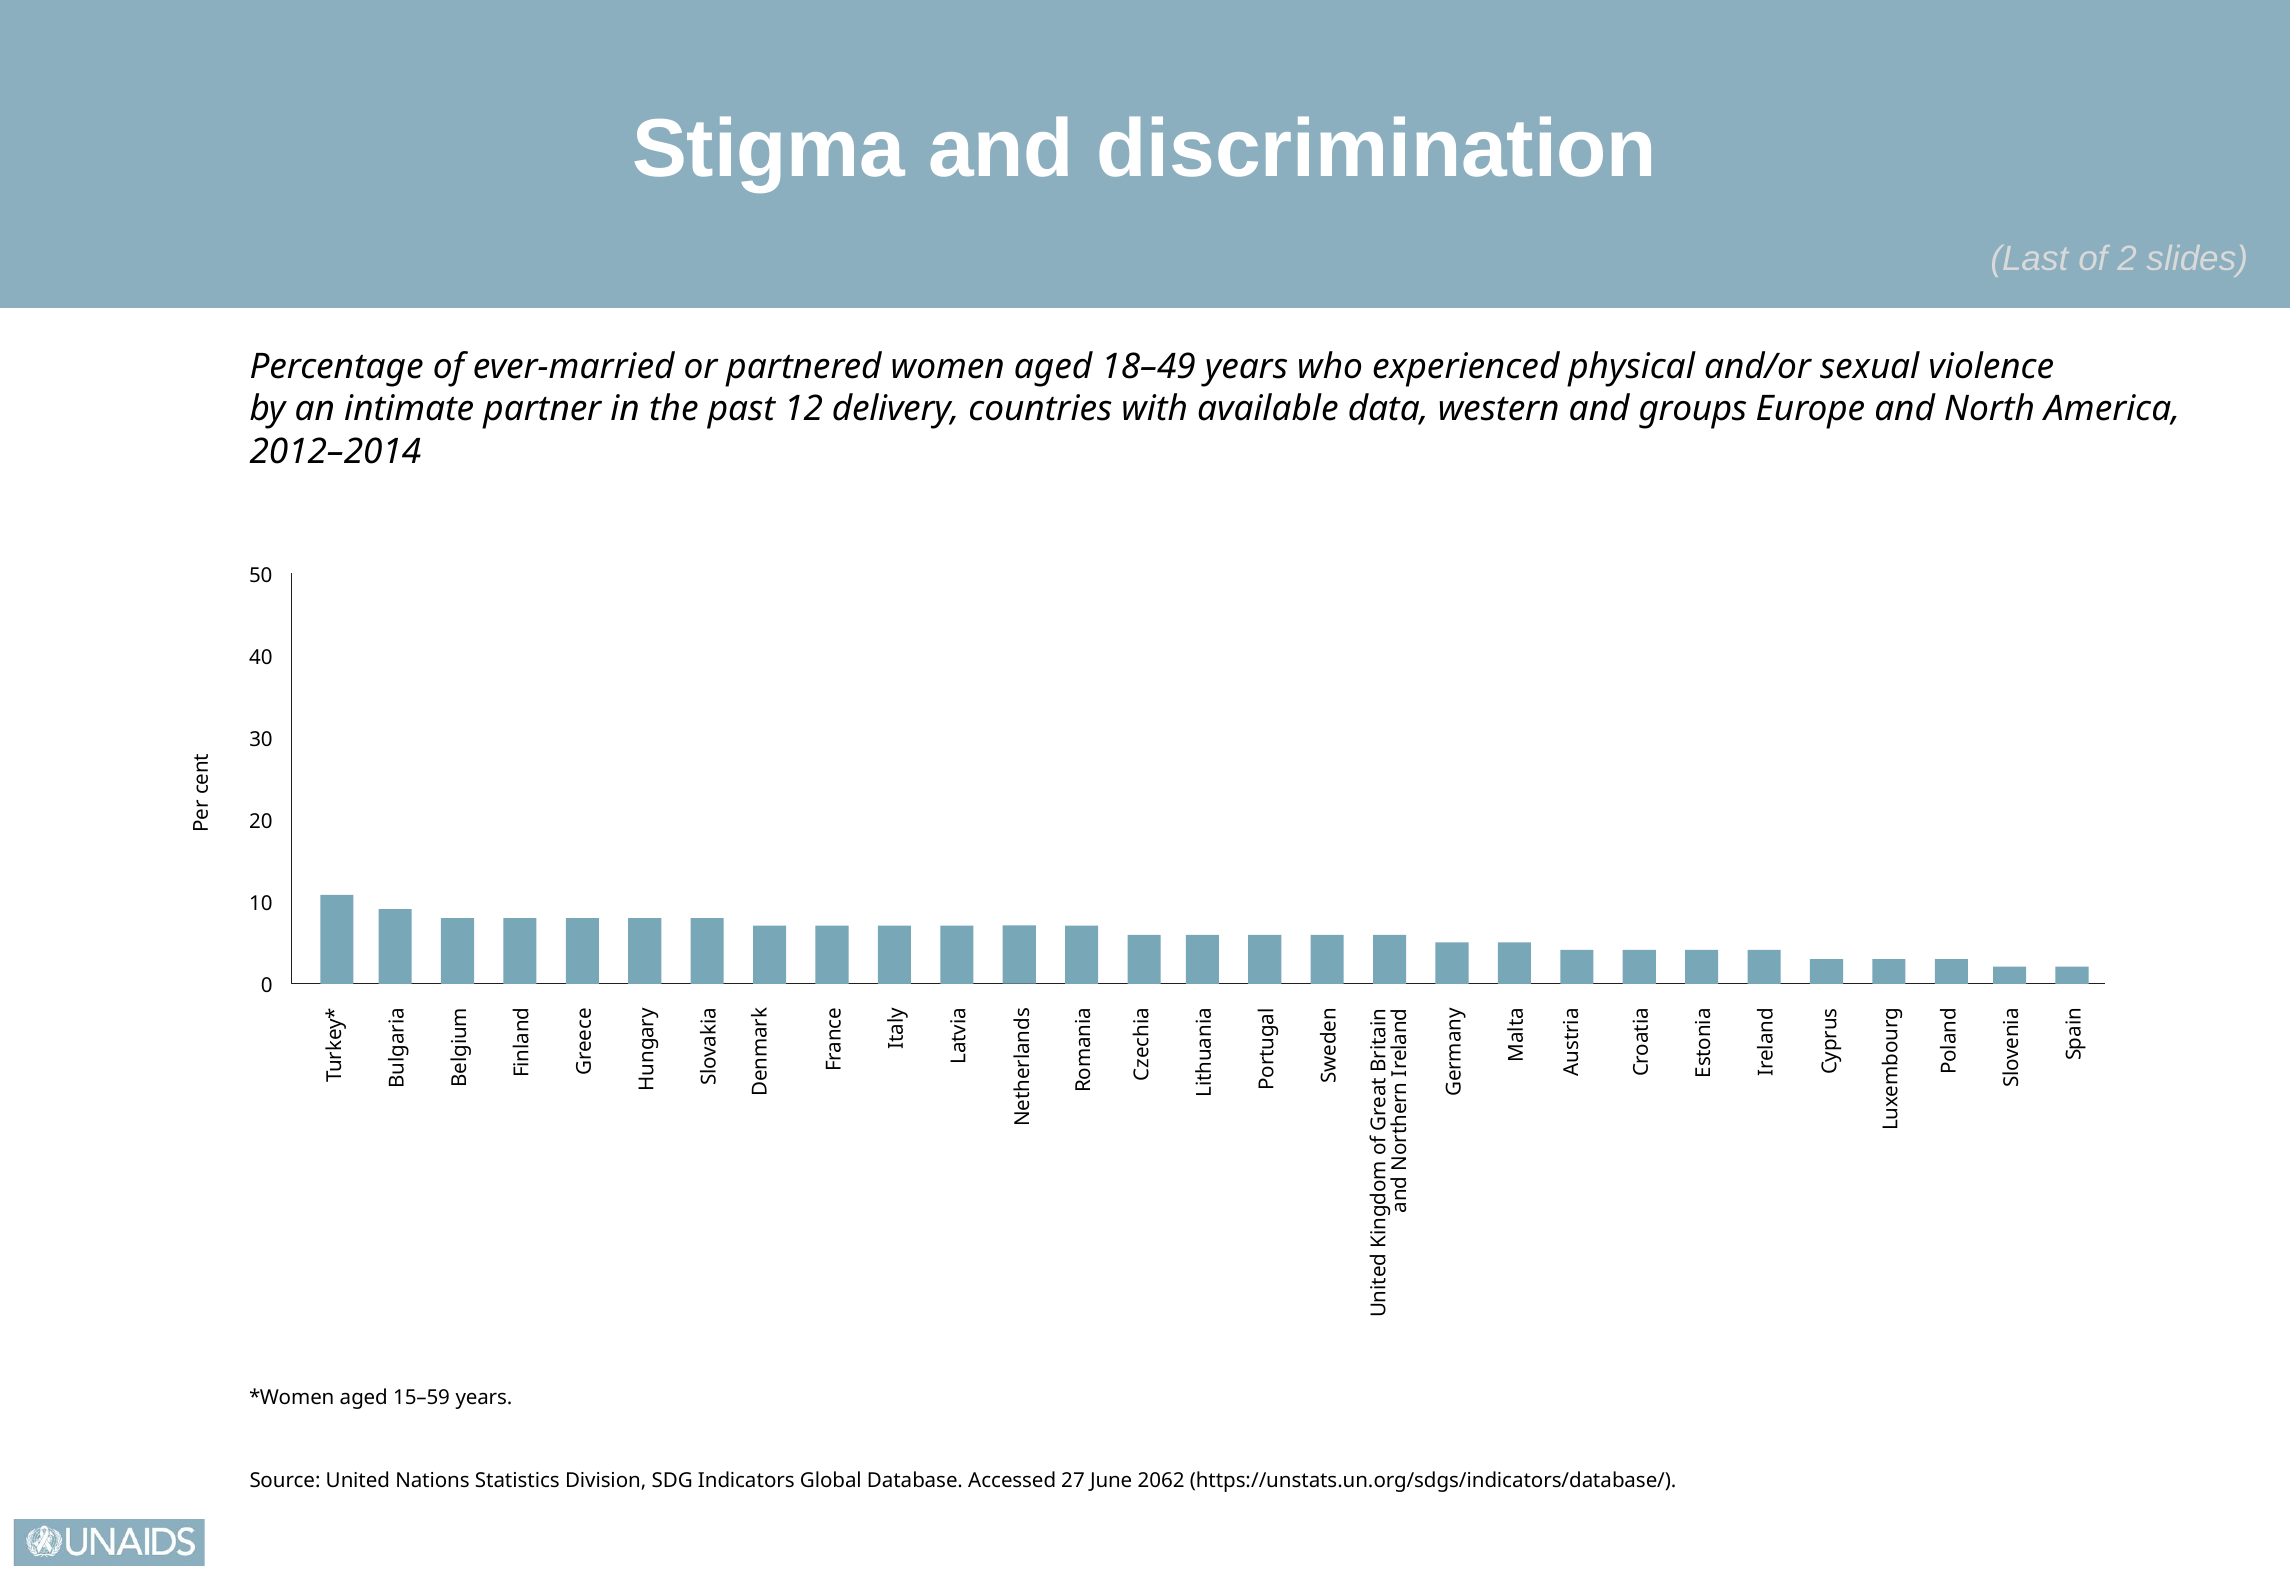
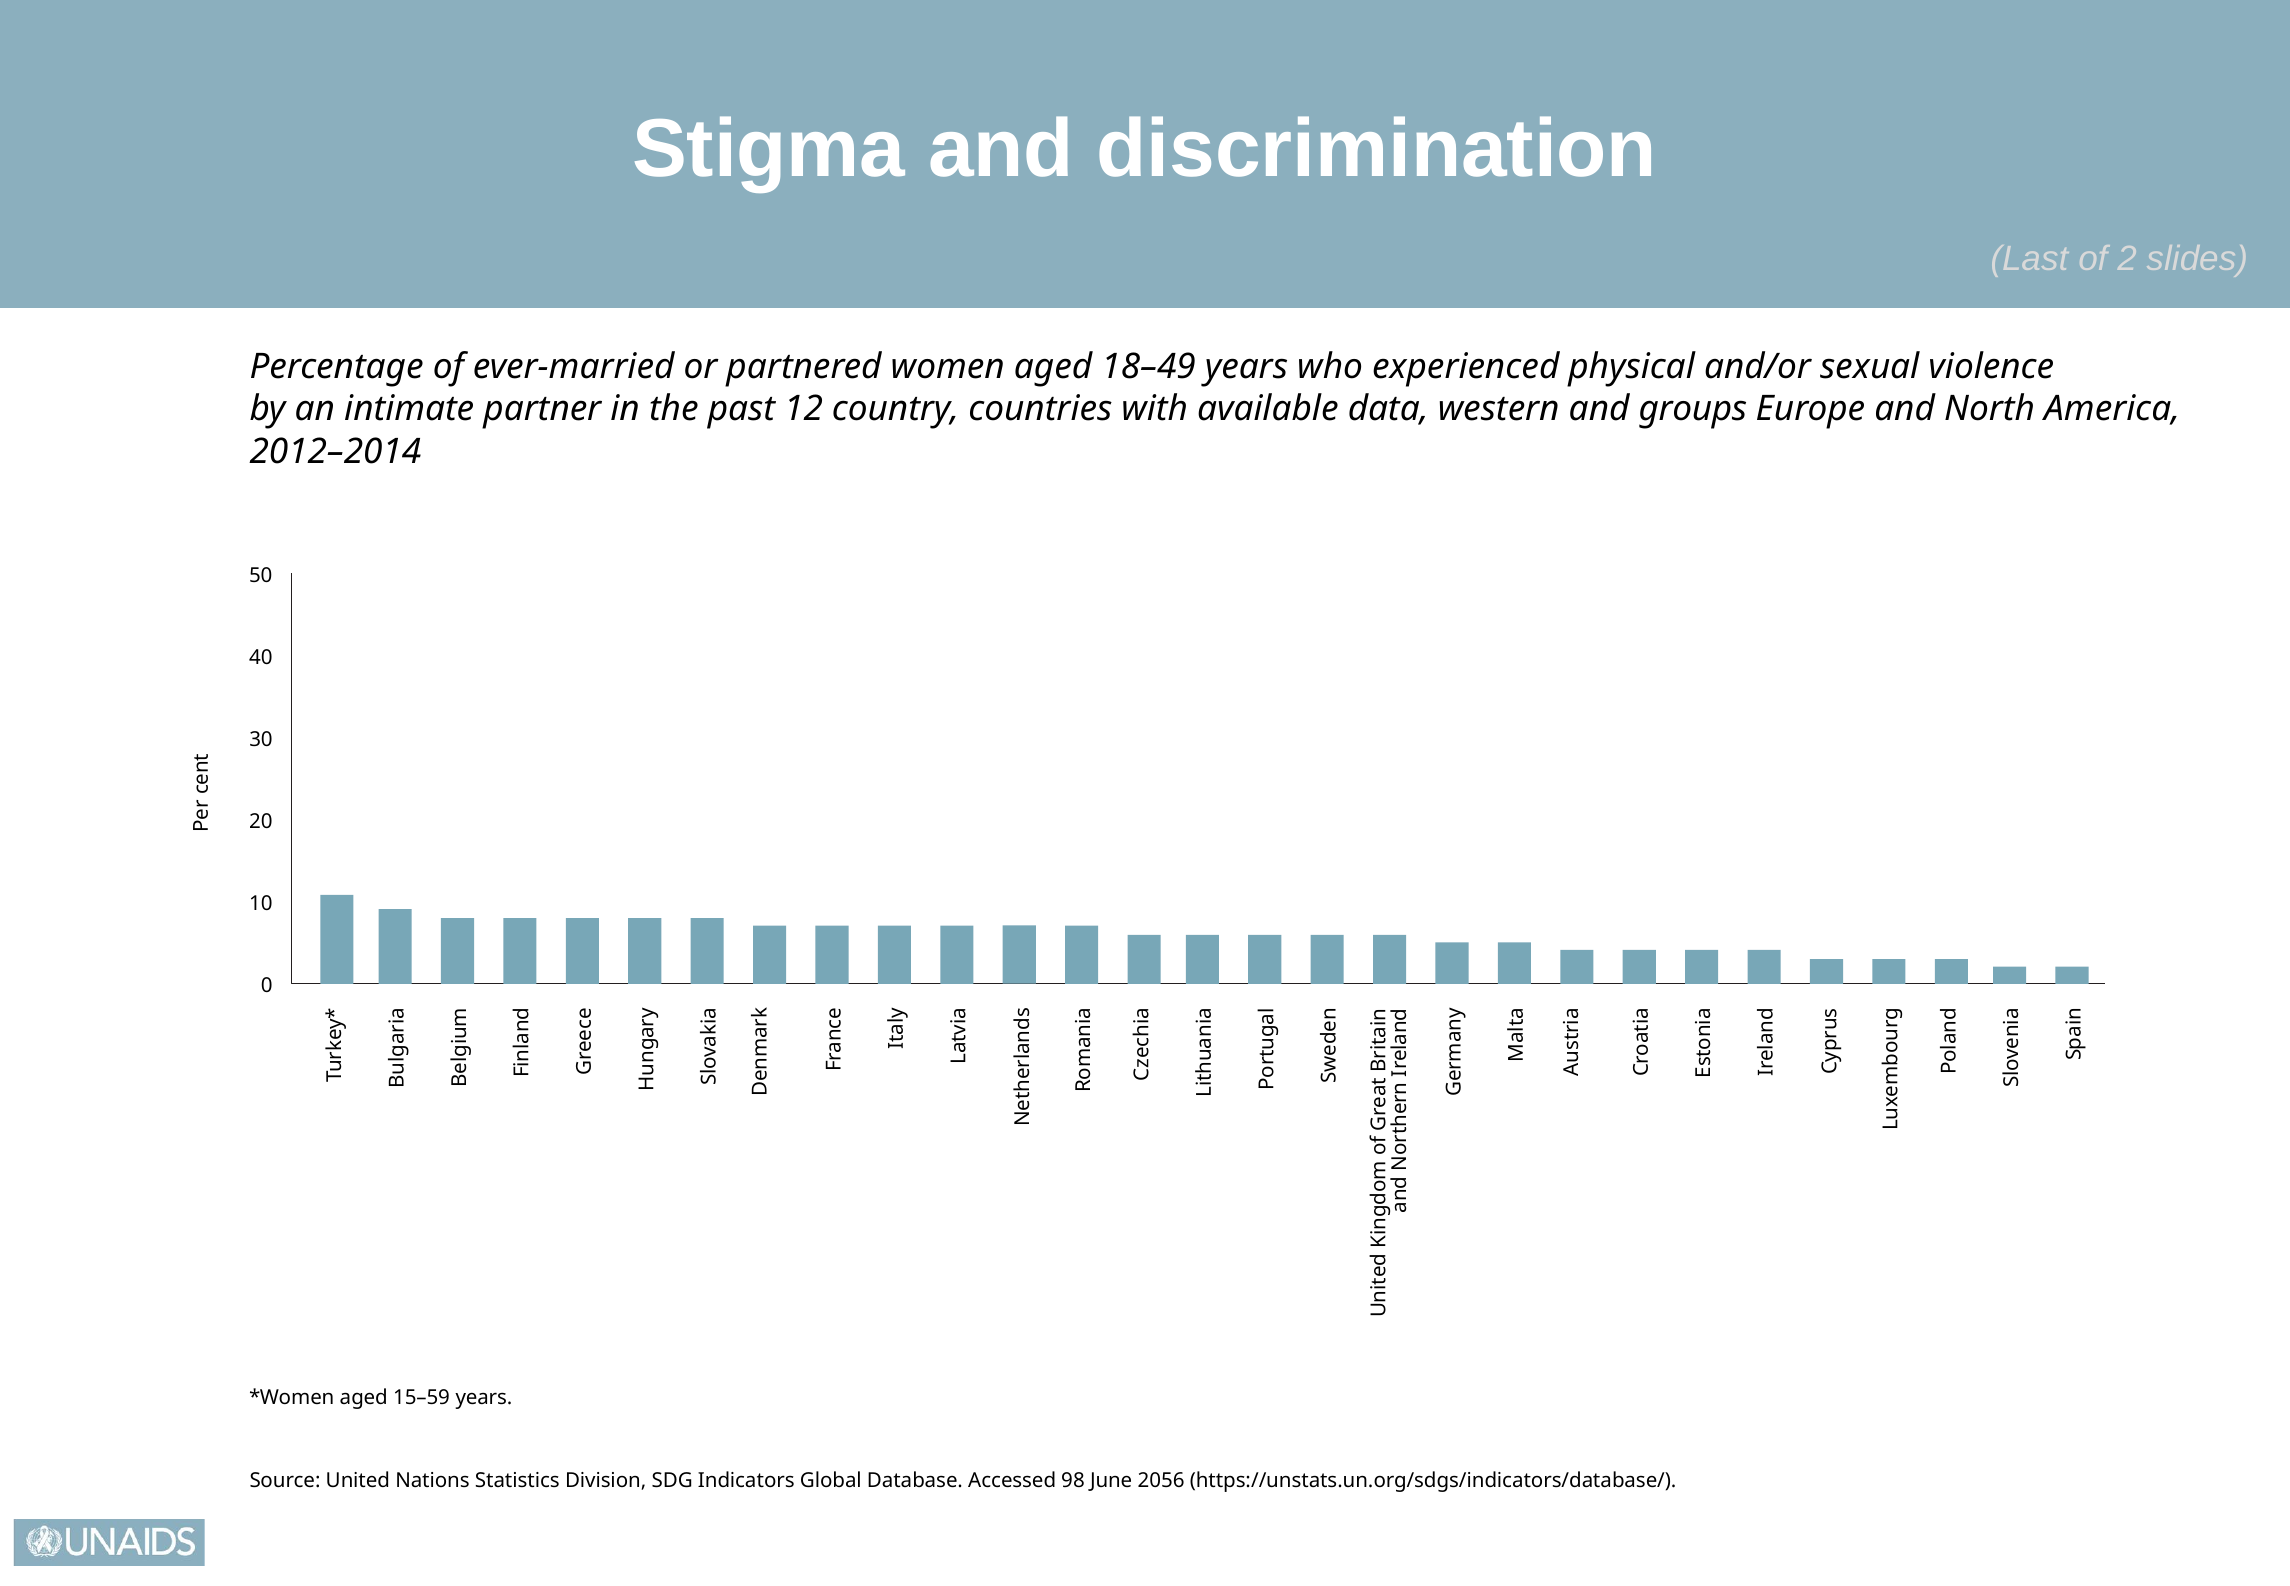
delivery: delivery -> country
27: 27 -> 98
2062: 2062 -> 2056
